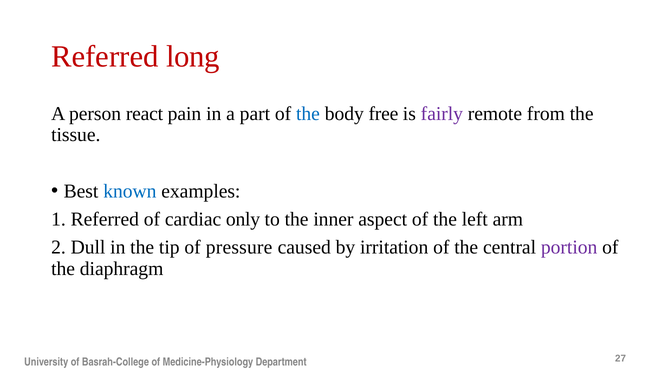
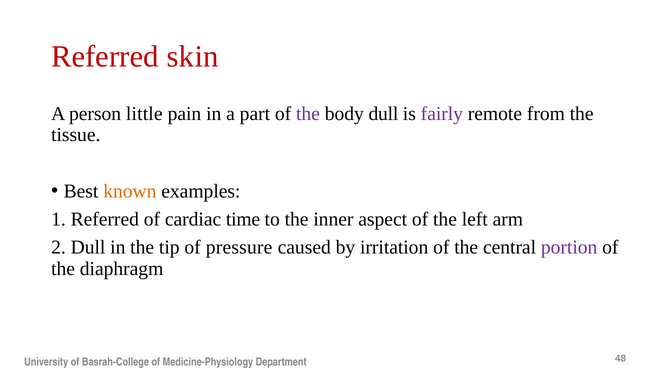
long: long -> skin
react: react -> little
the at (308, 113) colour: blue -> purple
body free: free -> dull
known colour: blue -> orange
only: only -> time
27: 27 -> 48
